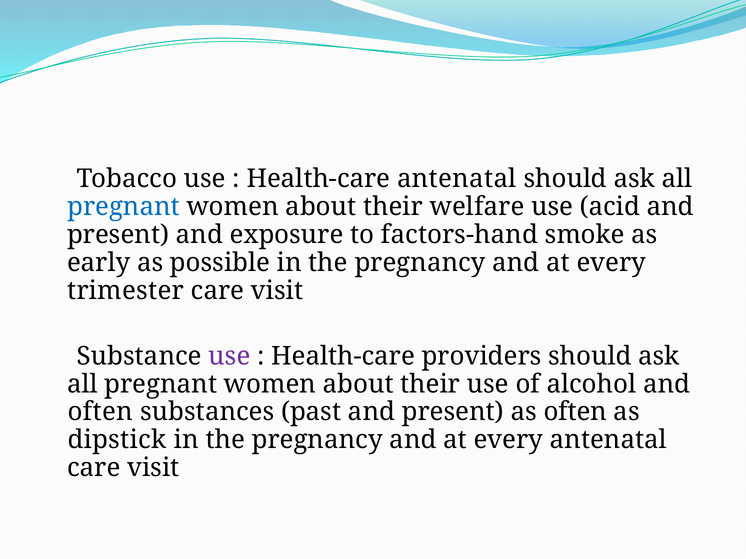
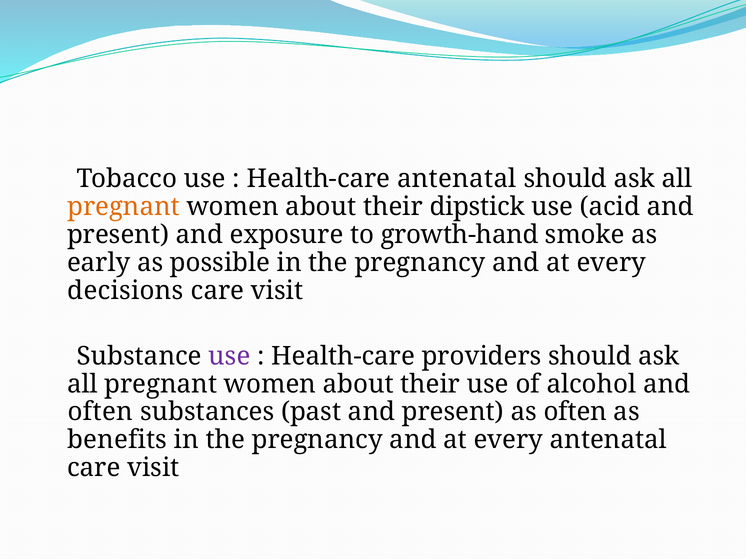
pregnant at (124, 207) colour: blue -> orange
welfare: welfare -> dipstick
factors-hand: factors-hand -> growth-hand
trimester: trimester -> decisions
dipstick: dipstick -> benefits
